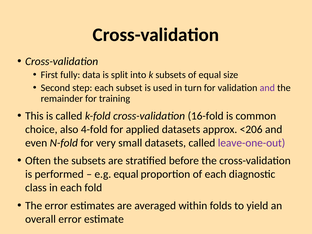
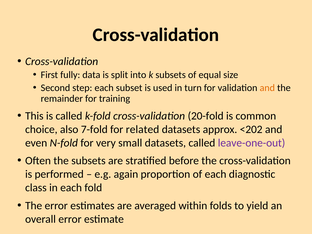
and at (267, 88) colour: purple -> orange
16-fold: 16-fold -> 20-fold
4-fold: 4-fold -> 7-fold
applied: applied -> related
<206: <206 -> <202
e.g equal: equal -> again
